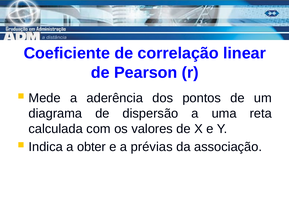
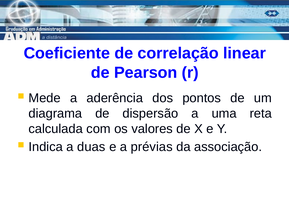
obter: obter -> duas
